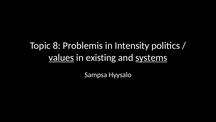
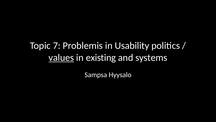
8: 8 -> 7
Intensity: Intensity -> Usability
systems underline: present -> none
